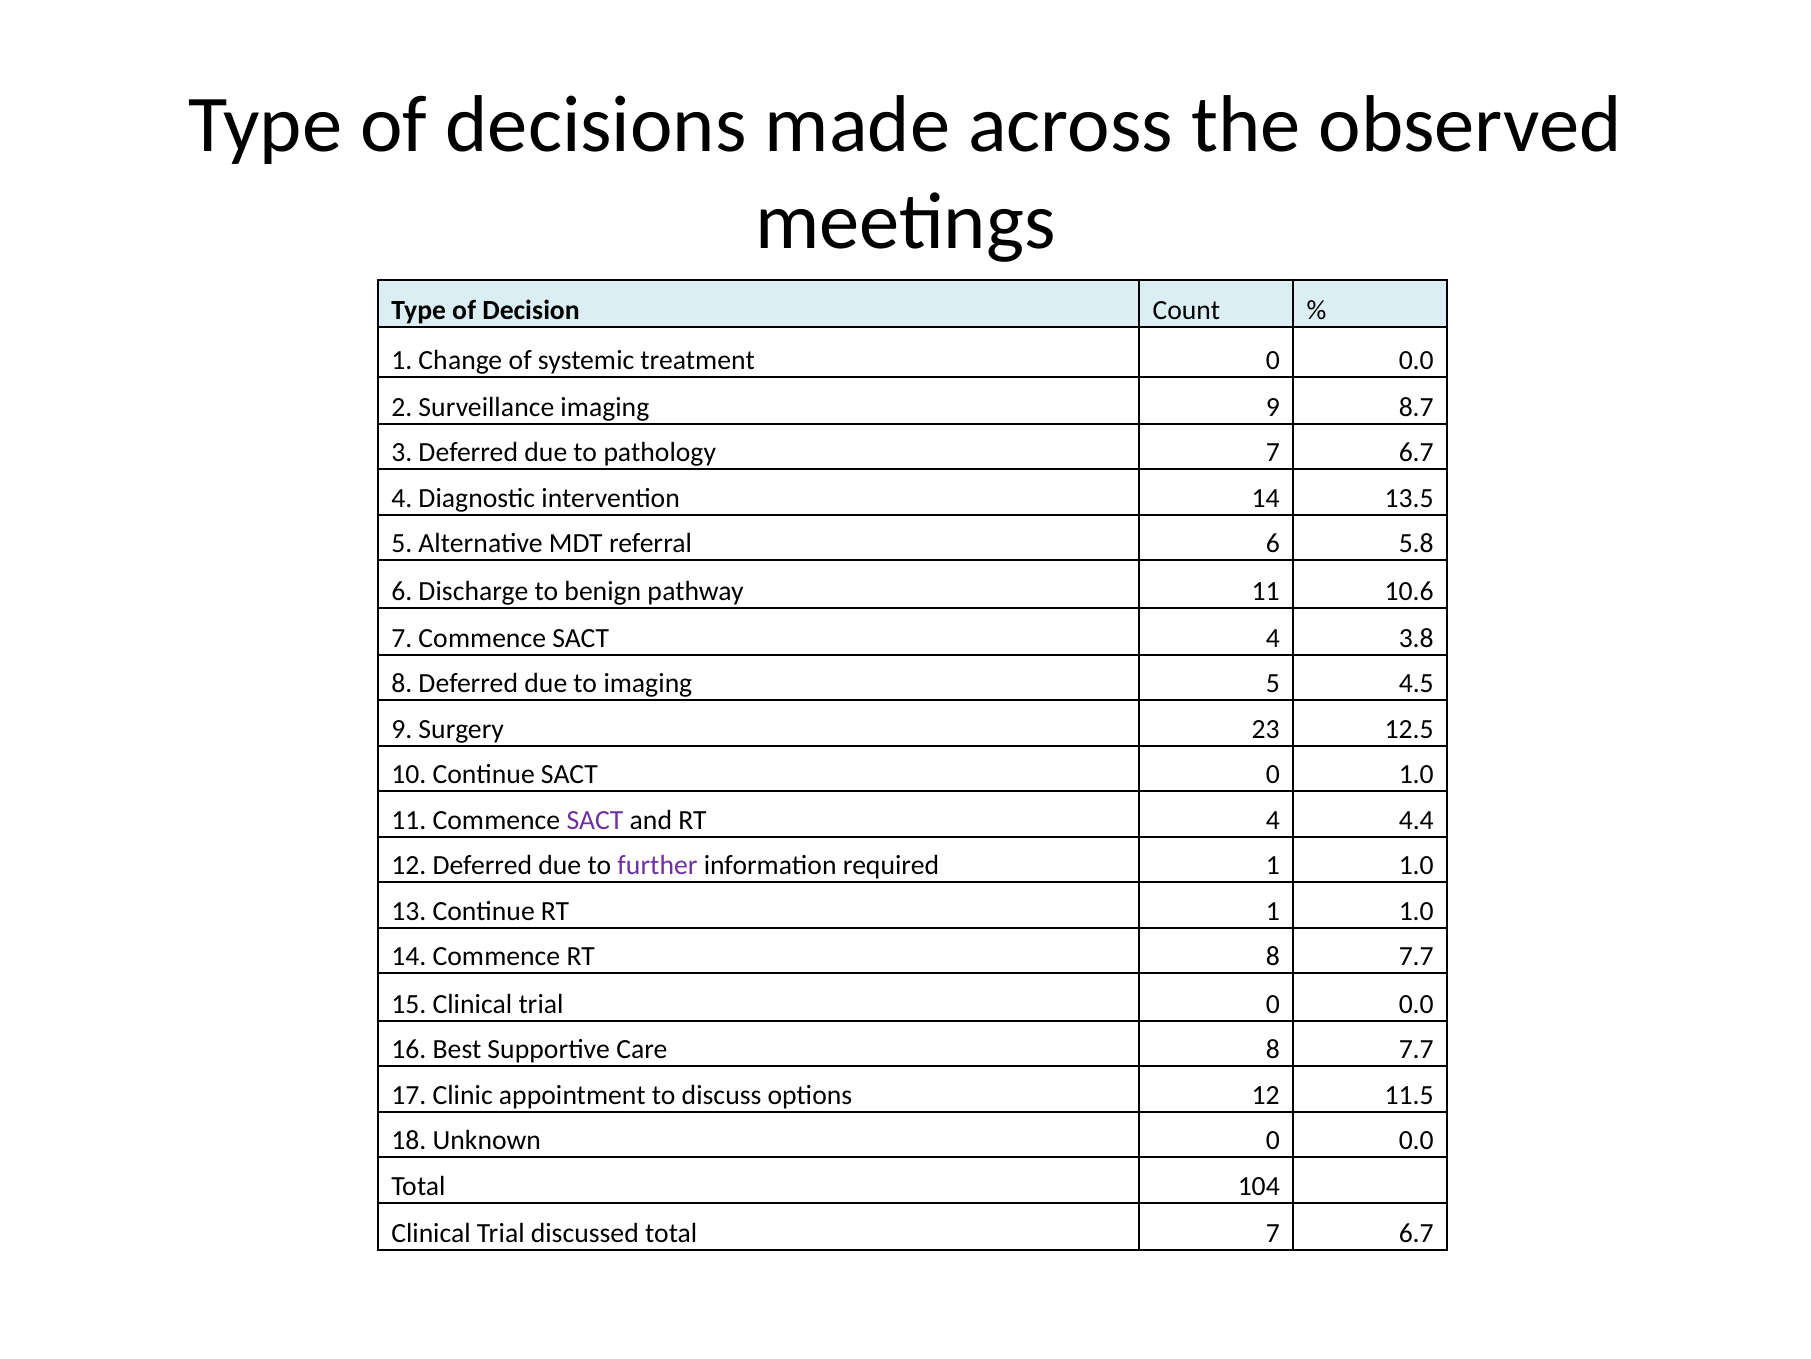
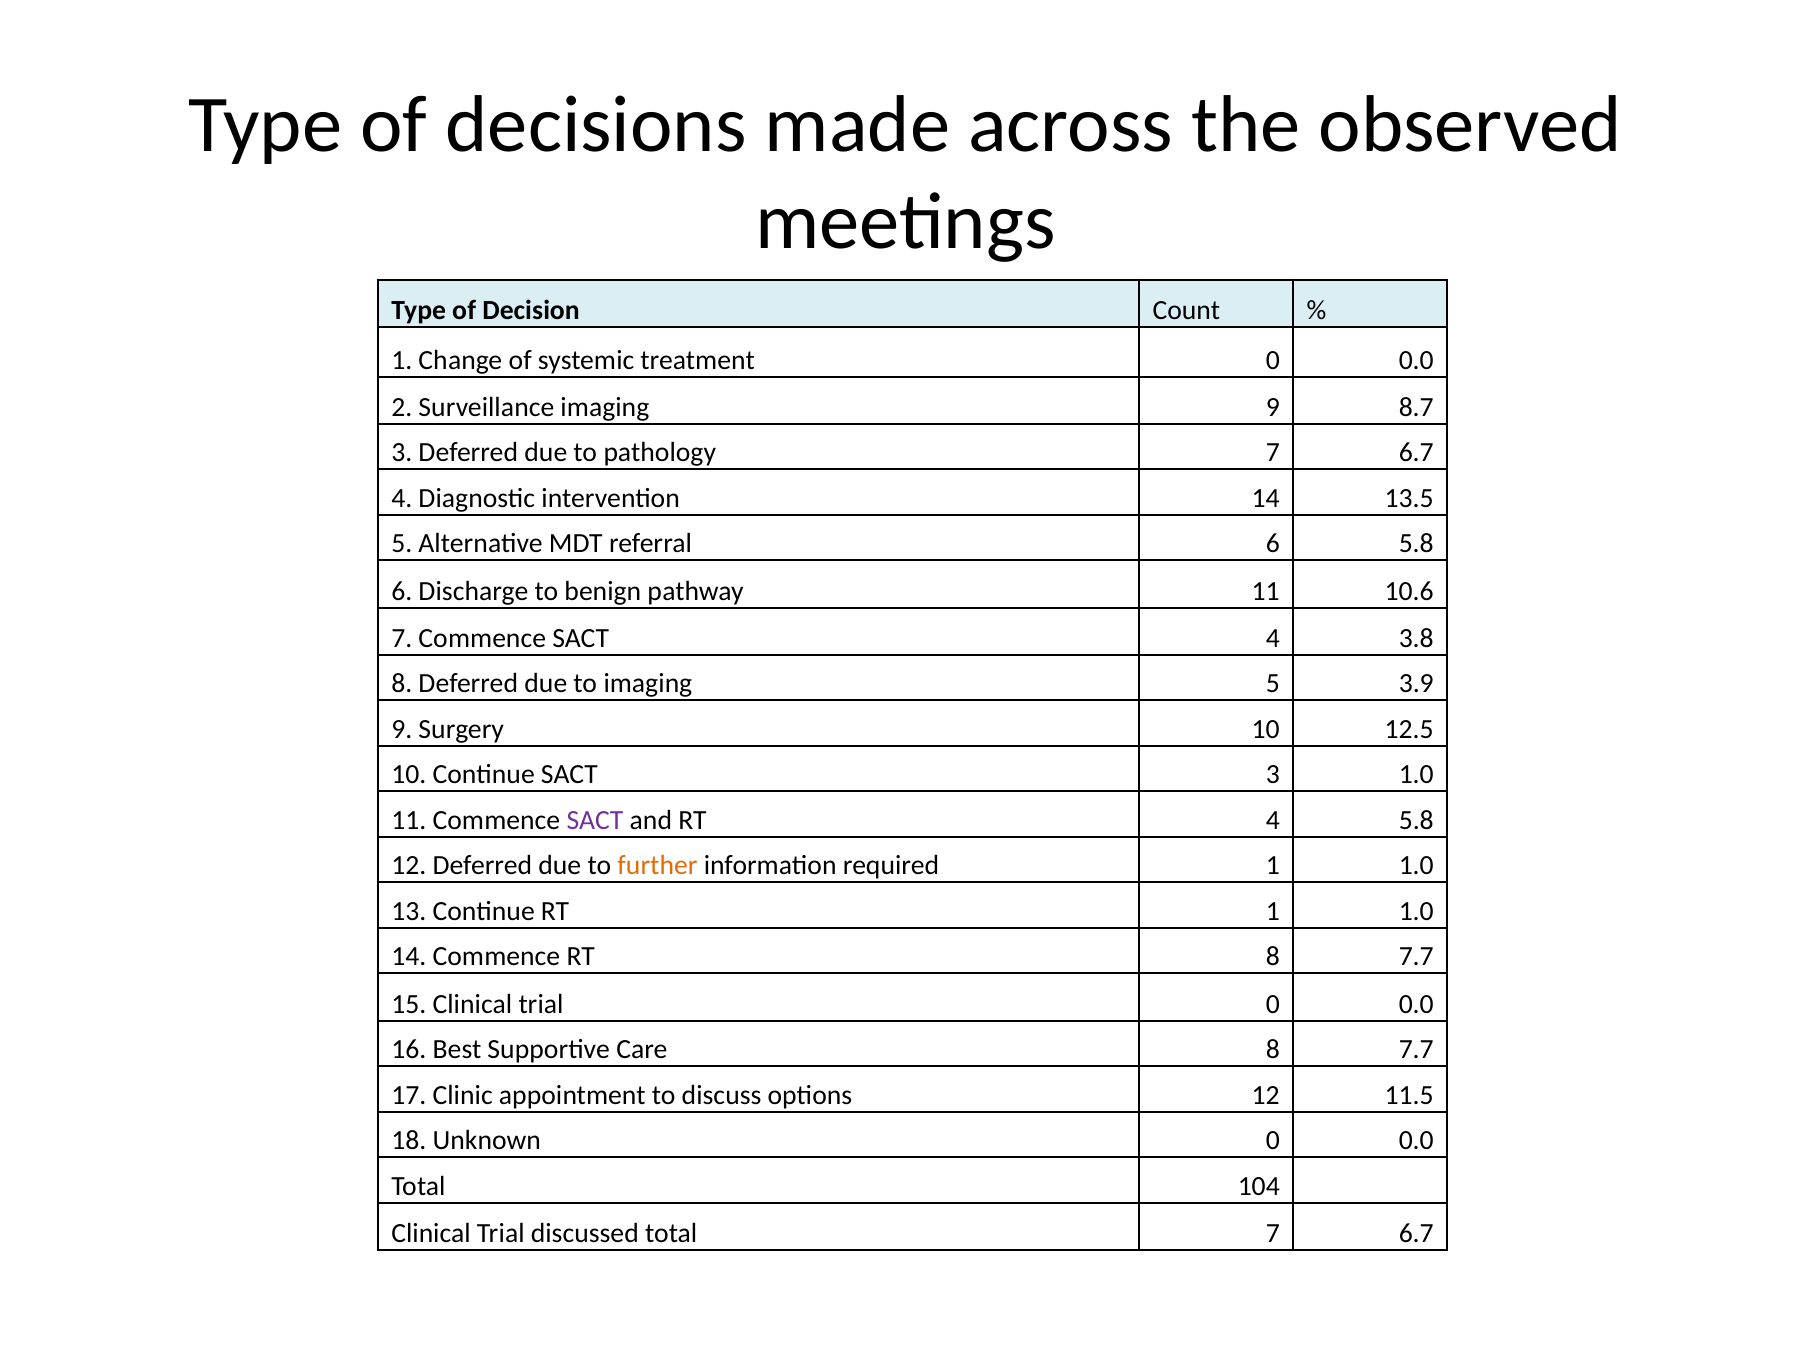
4.5: 4.5 -> 3.9
Surgery 23: 23 -> 10
SACT 0: 0 -> 3
4 4.4: 4.4 -> 5.8
further colour: purple -> orange
